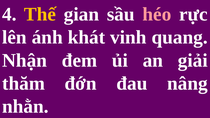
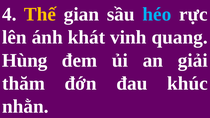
héo colour: pink -> light blue
Nhận: Nhận -> Hùng
nâng: nâng -> khúc
